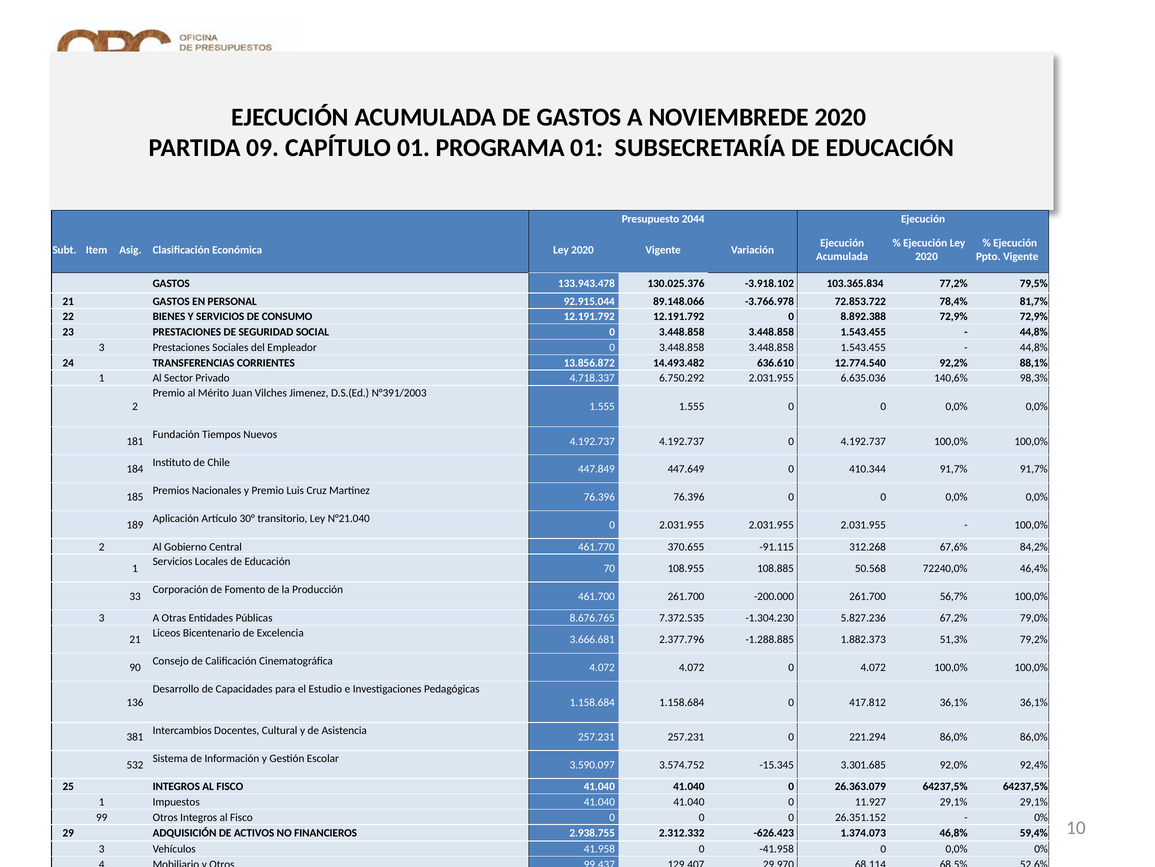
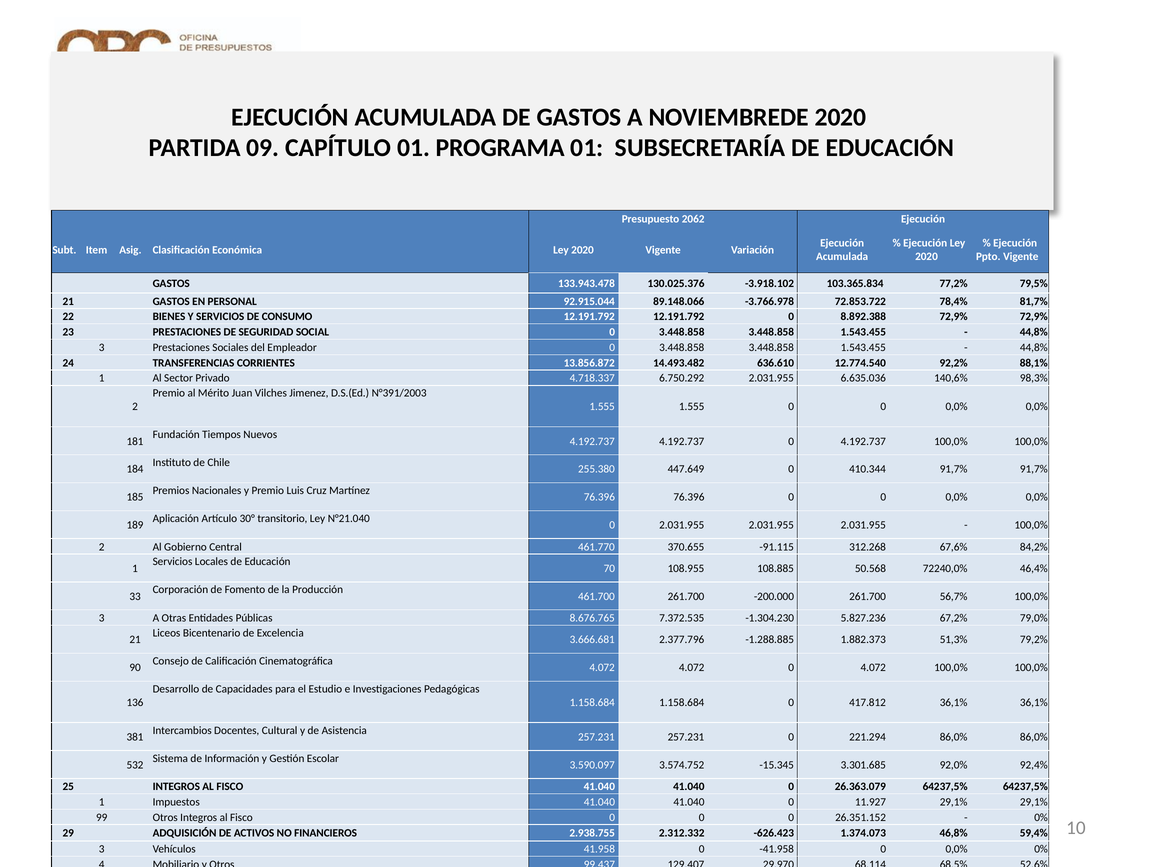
2044: 2044 -> 2062
447.849: 447.849 -> 255.380
